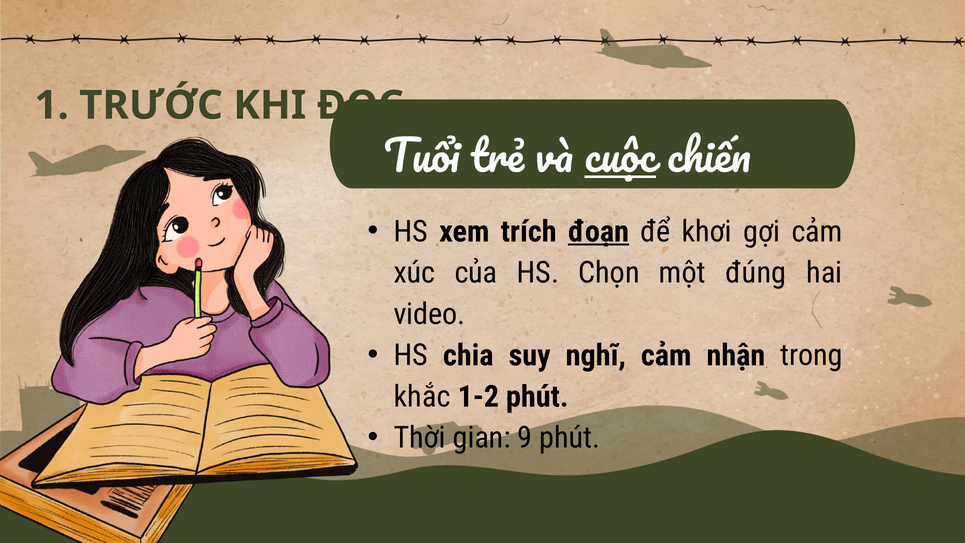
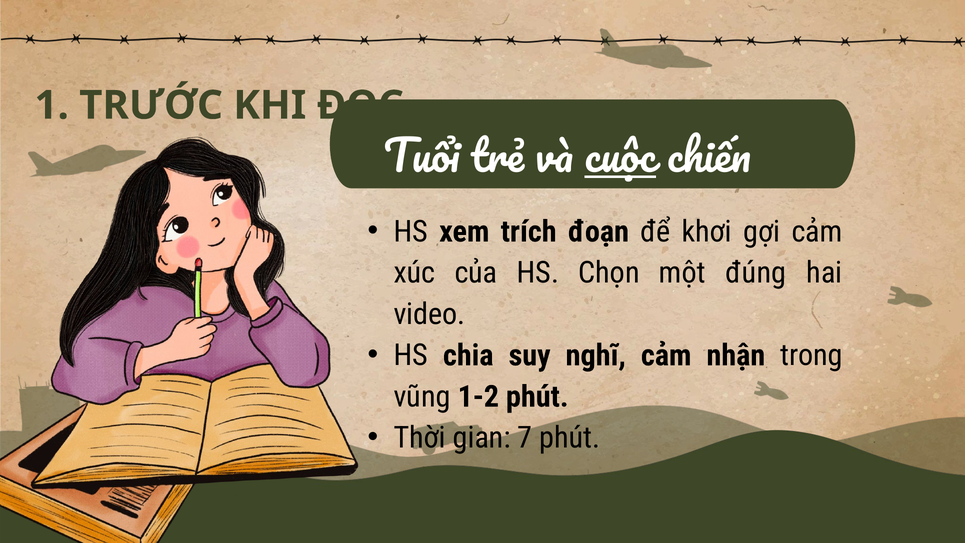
đoạn underline: present -> none
khắc: khắc -> vũng
9: 9 -> 7
